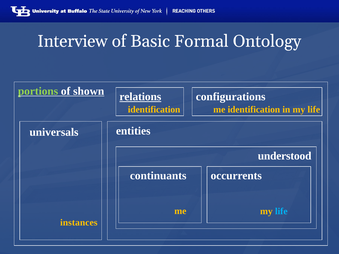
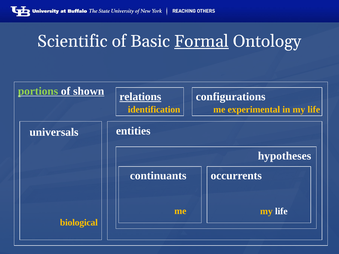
Interview: Interview -> Scientific
Formal underline: none -> present
me identification: identification -> experimental
understood: understood -> hypotheses
life at (281, 211) colour: light blue -> white
instances: instances -> biological
